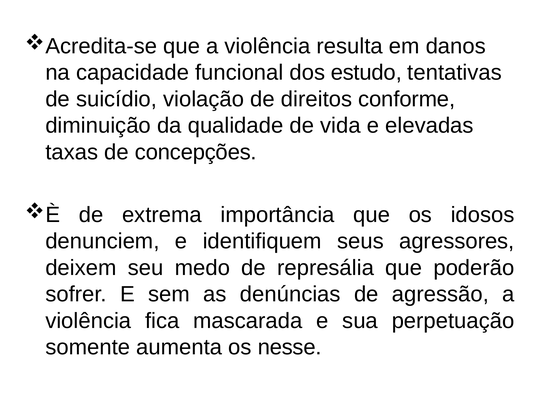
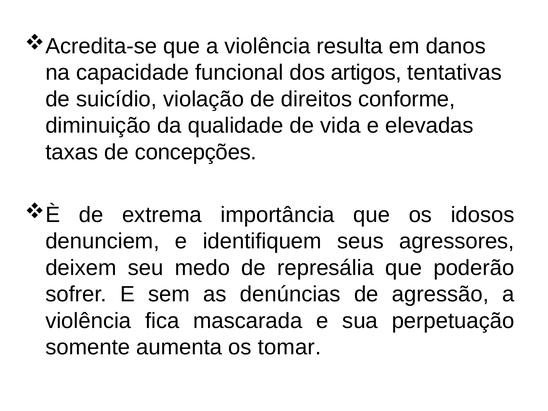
estudo: estudo -> artigos
nesse: nesse -> tomar
